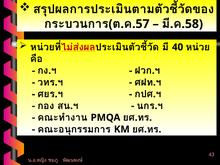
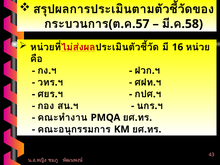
40: 40 -> 16
